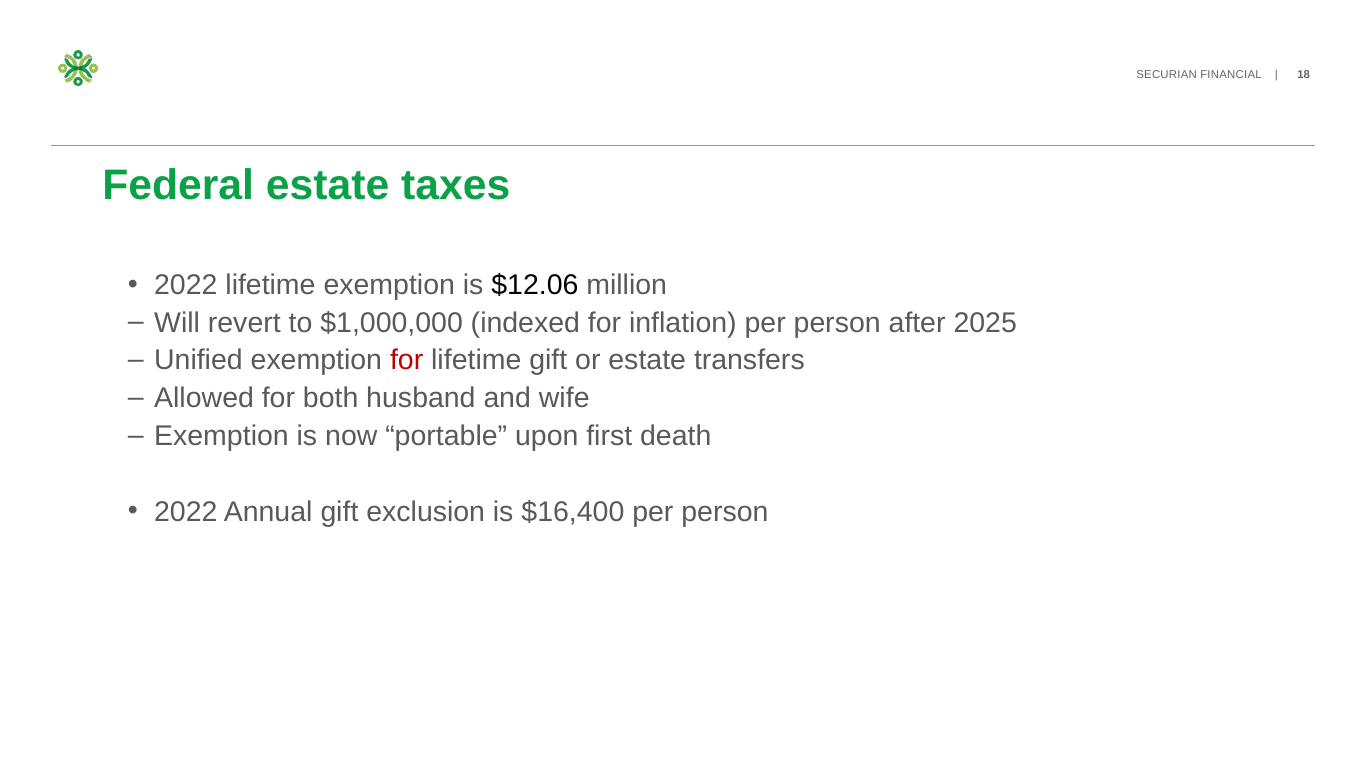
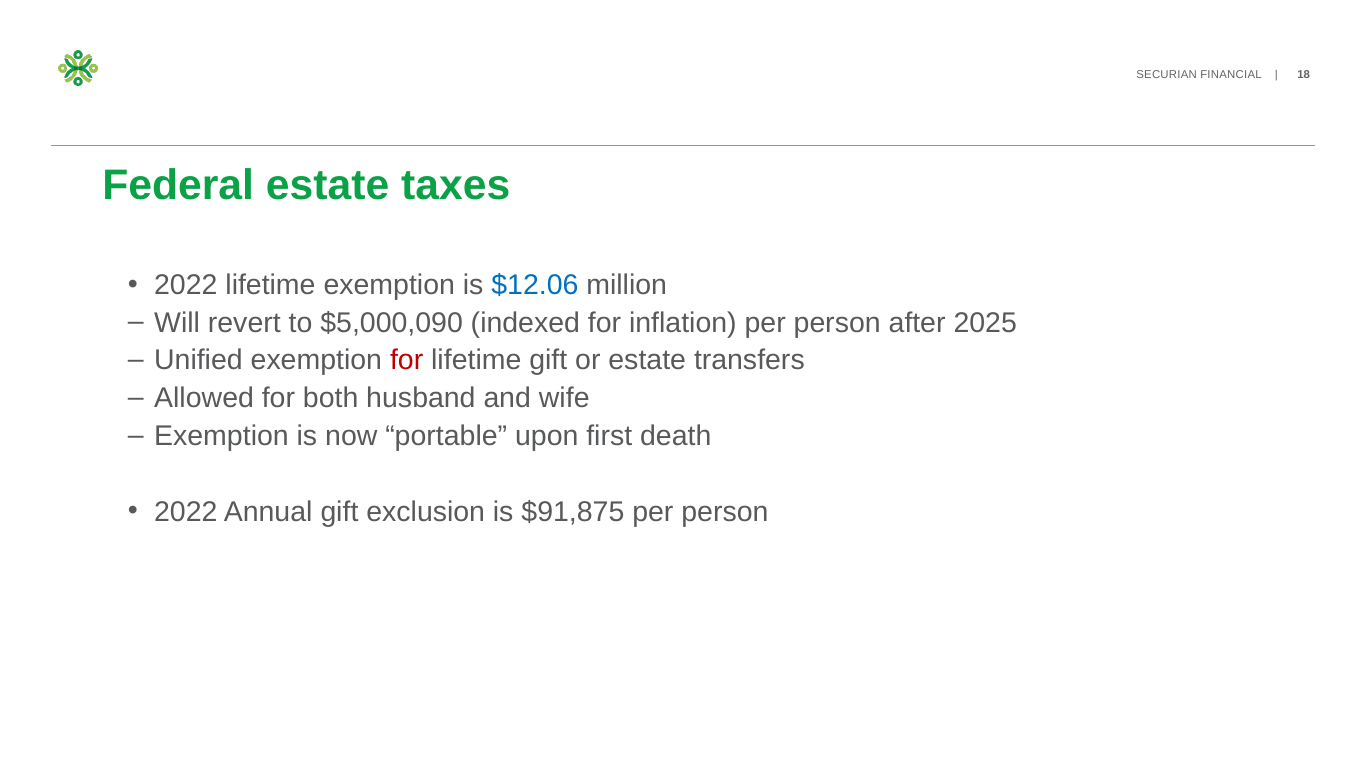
$12.06 colour: black -> blue
$1,000,000: $1,000,000 -> $5,000,090
$16,400: $16,400 -> $91,875
